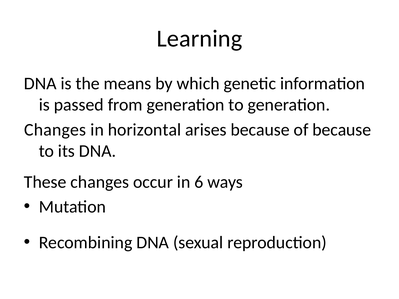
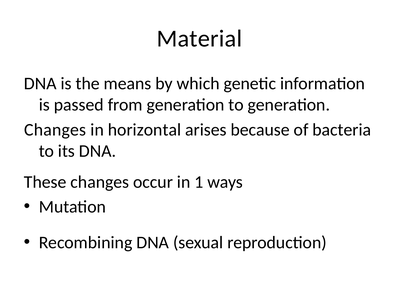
Learning: Learning -> Material
of because: because -> bacteria
6: 6 -> 1
